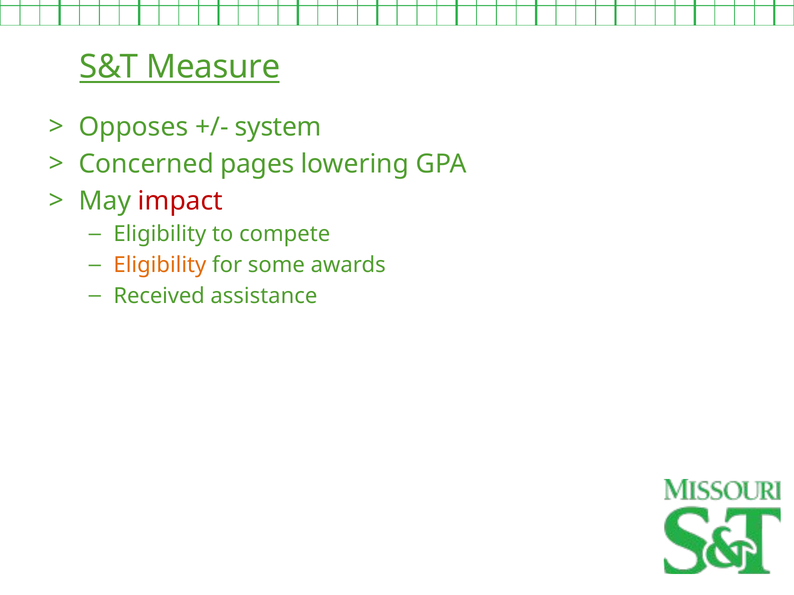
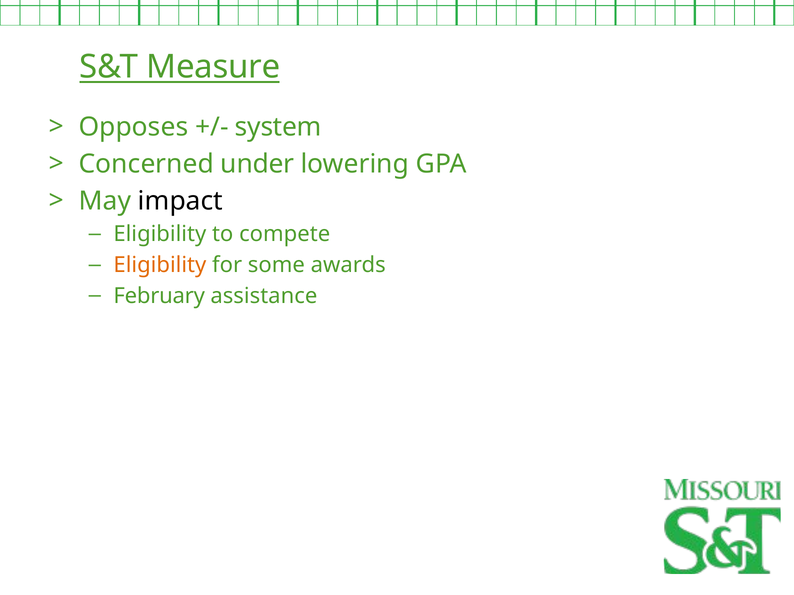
pages: pages -> under
impact colour: red -> black
Received: Received -> February
